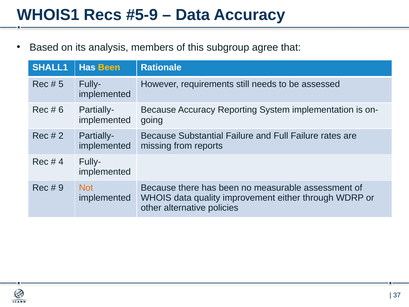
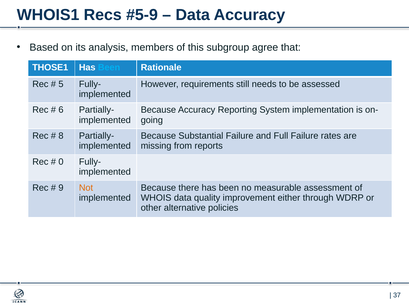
SHALL1: SHALL1 -> THOSE1
Been at (109, 67) colour: yellow -> light blue
2: 2 -> 8
4: 4 -> 0
